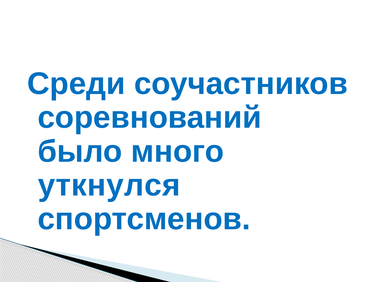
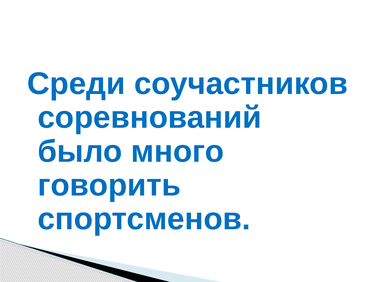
уткнулся: уткнулся -> говорить
